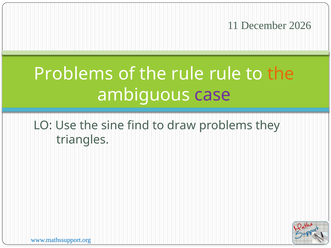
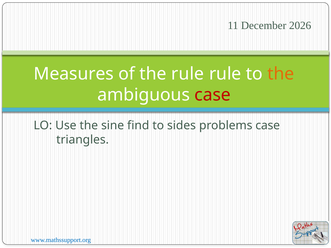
Problems at (74, 74): Problems -> Measures
case at (213, 95) colour: purple -> red
draw: draw -> sides
problems they: they -> case
